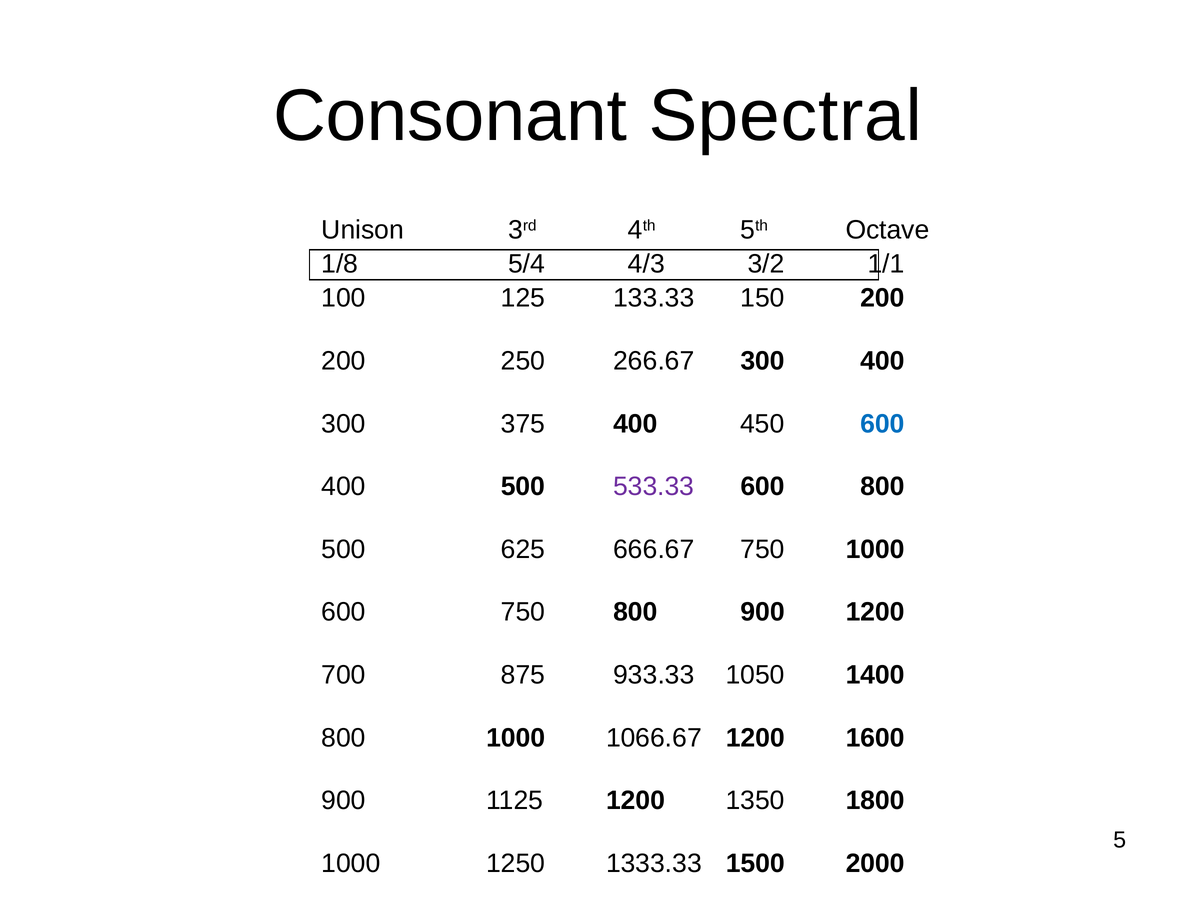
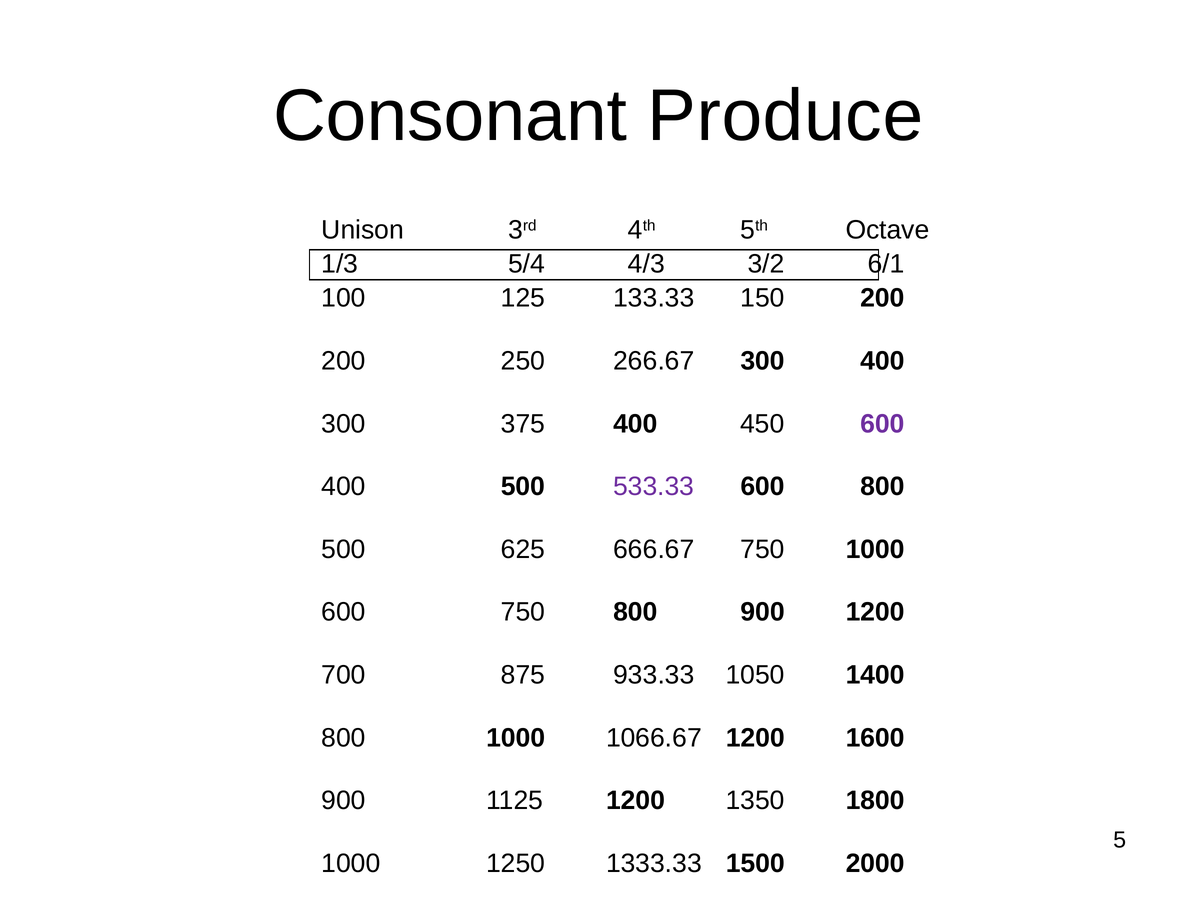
Spectral: Spectral -> Produce
1/8: 1/8 -> 1/3
1/1: 1/1 -> 6/1
600 at (882, 423) colour: blue -> purple
